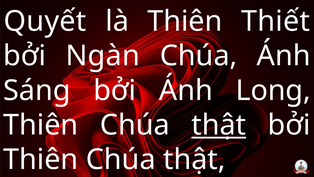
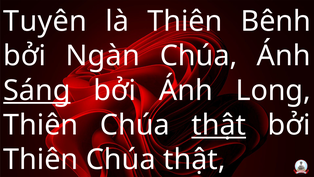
Quyết: Quyết -> Tuyên
Thiết: Thiết -> Bênh
Sáng underline: none -> present
